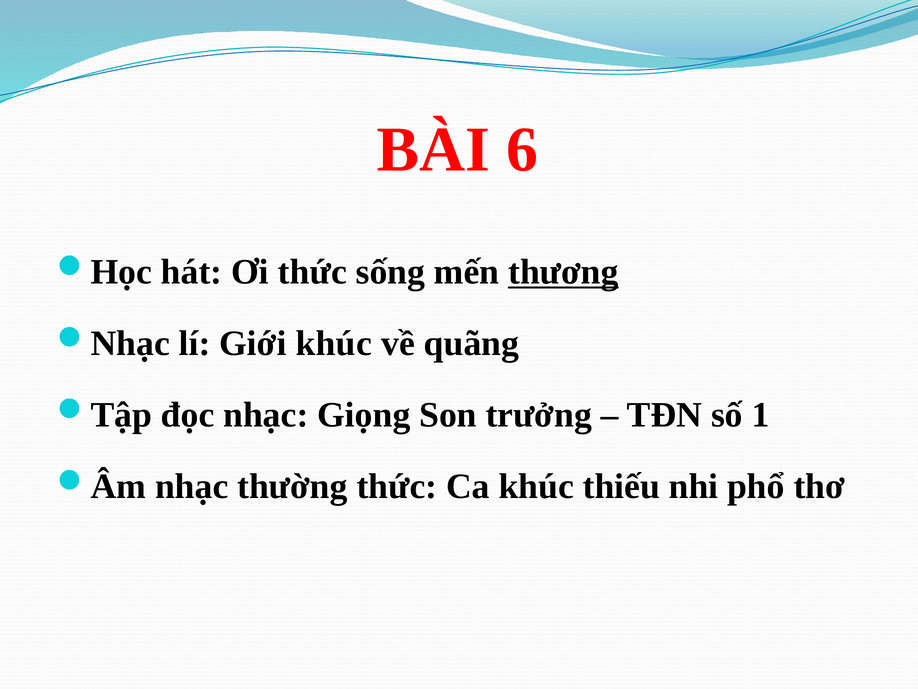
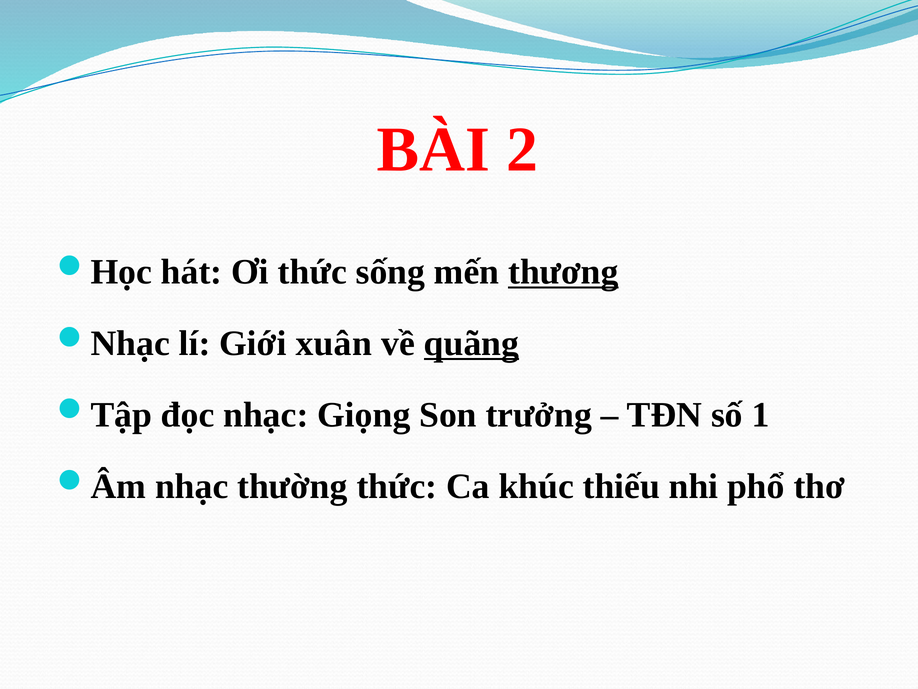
6: 6 -> 2
Giới khúc: khúc -> xuân
quãng underline: none -> present
